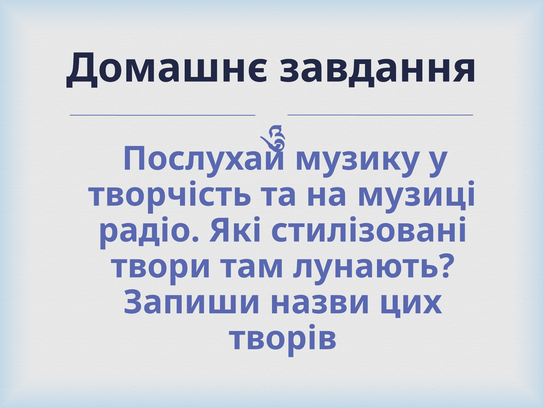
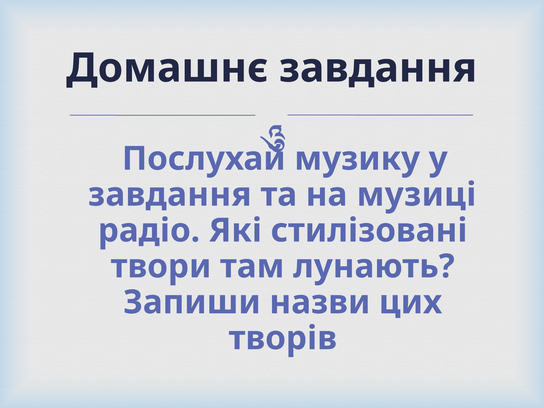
творчість at (170, 195): творчість -> завдання
